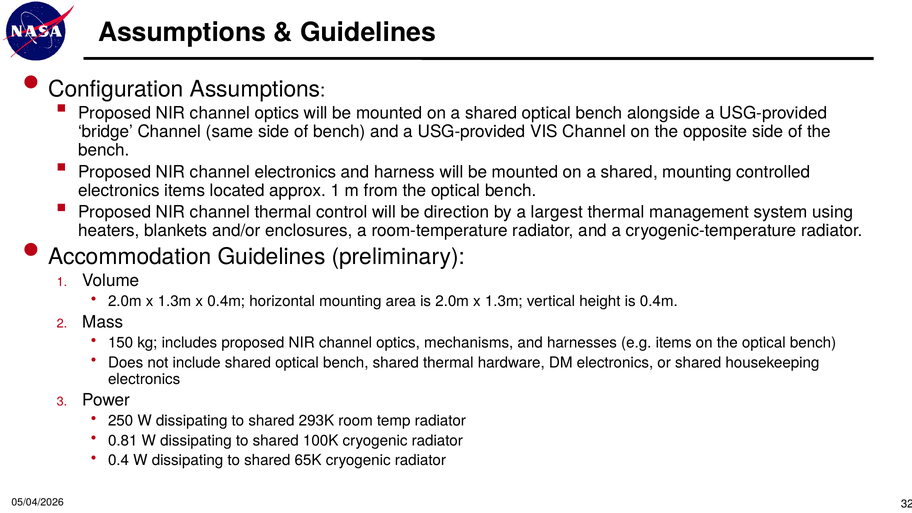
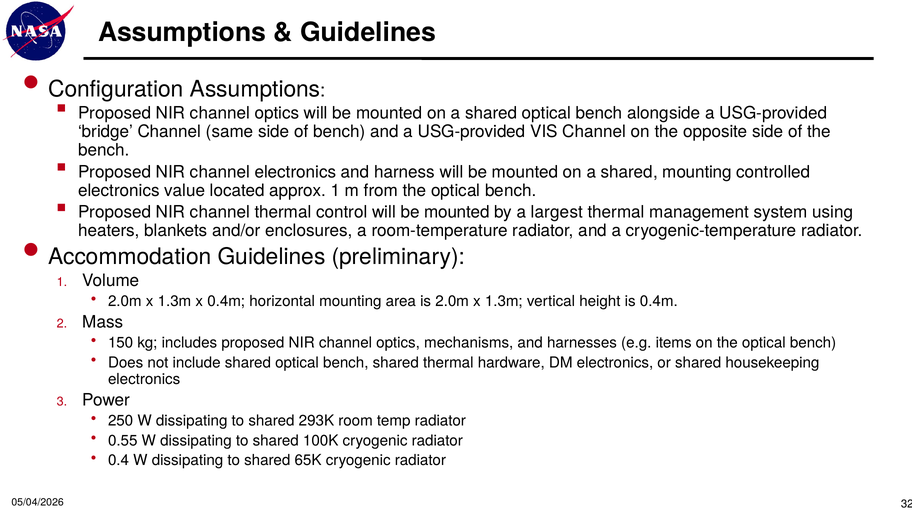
electronics items: items -> value
control will be direction: direction -> mounted
0.81: 0.81 -> 0.55
